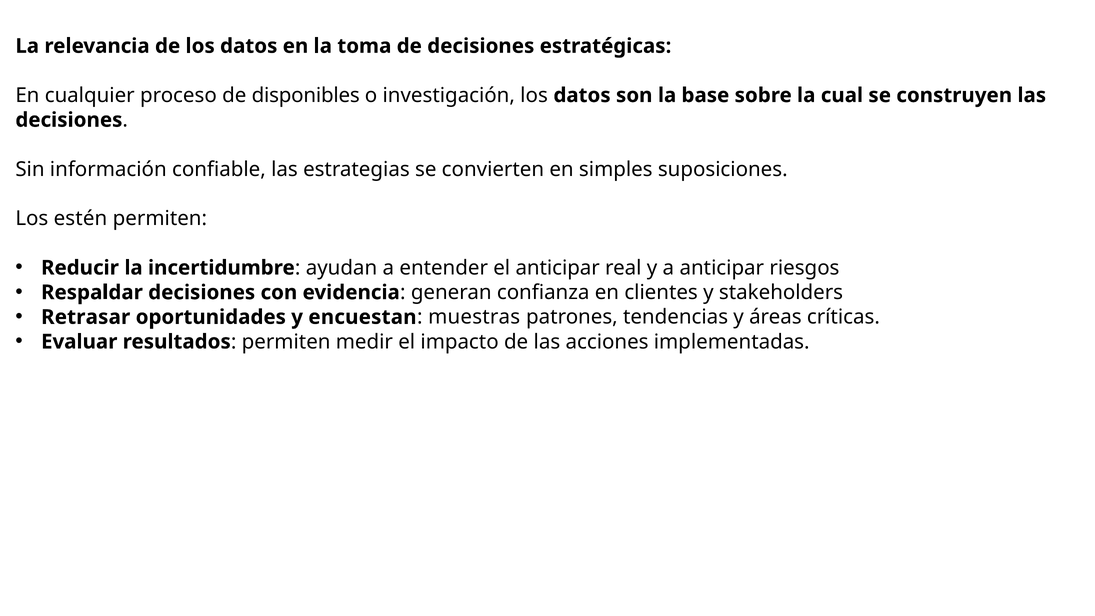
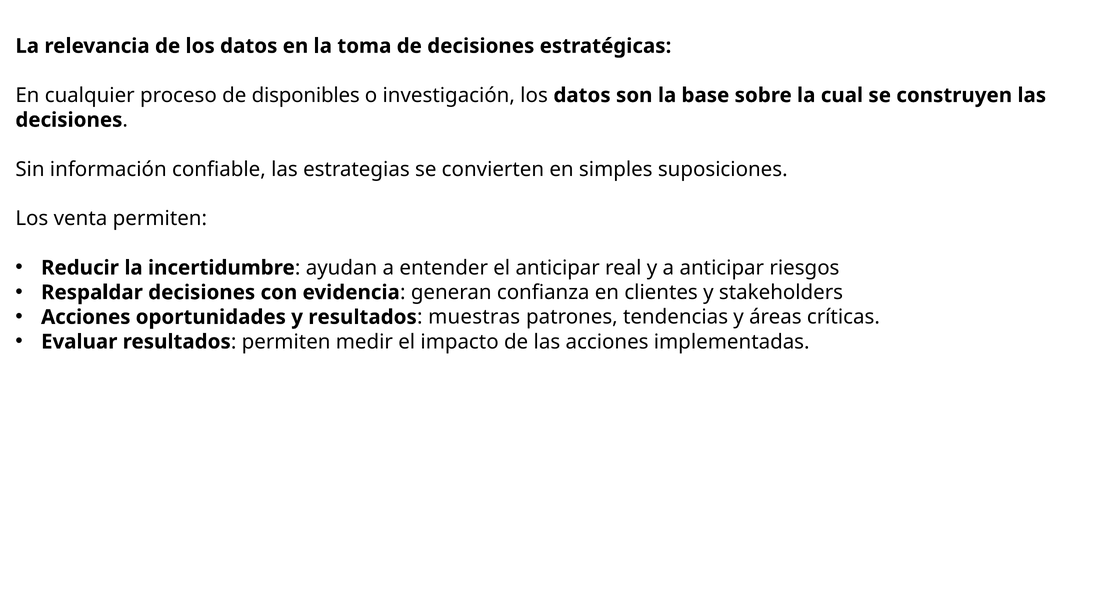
estén: estén -> venta
Retrasar at (86, 317): Retrasar -> Acciones
y encuestan: encuestan -> resultados
